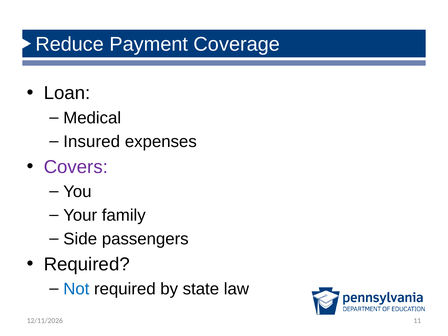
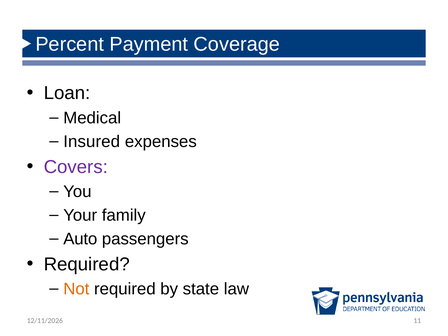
Reduce: Reduce -> Percent
Side: Side -> Auto
Not colour: blue -> orange
